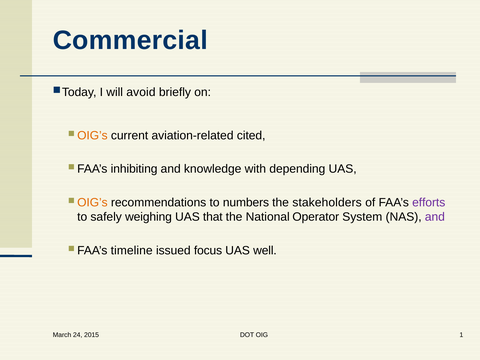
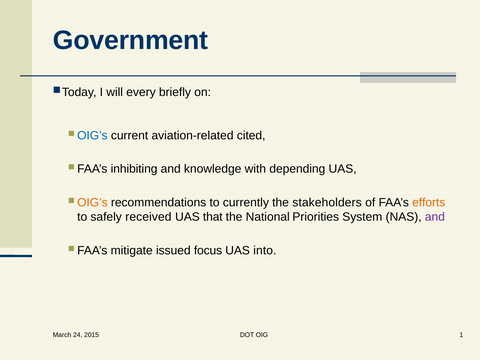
Commercial: Commercial -> Government
avoid: avoid -> every
OIG’s at (92, 135) colour: orange -> blue
numbers: numbers -> currently
efforts colour: purple -> orange
weighing: weighing -> received
Operator: Operator -> Priorities
timeline: timeline -> mitigate
well: well -> into
